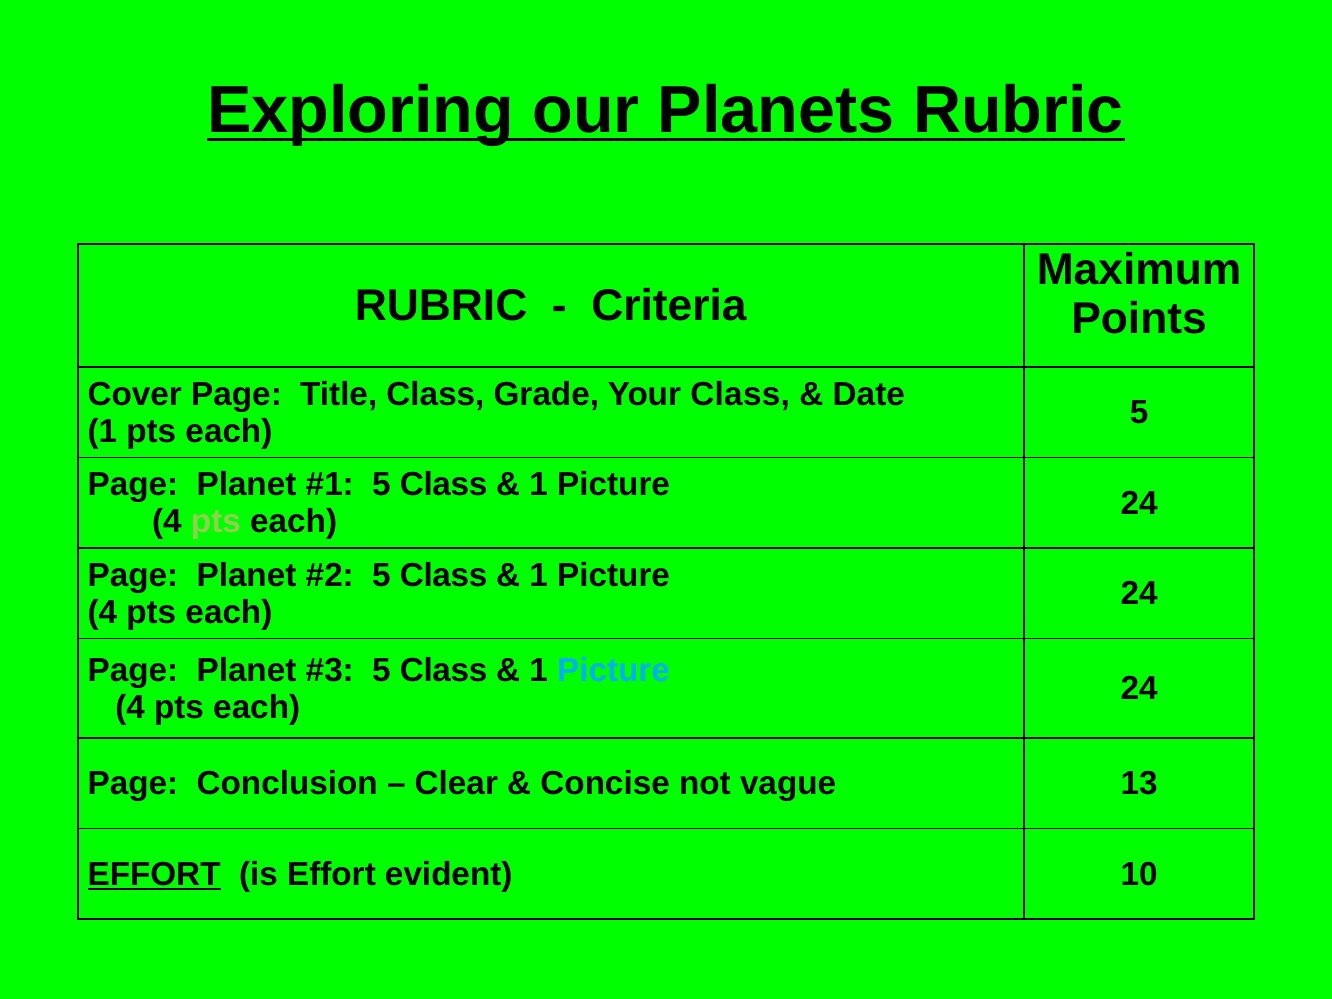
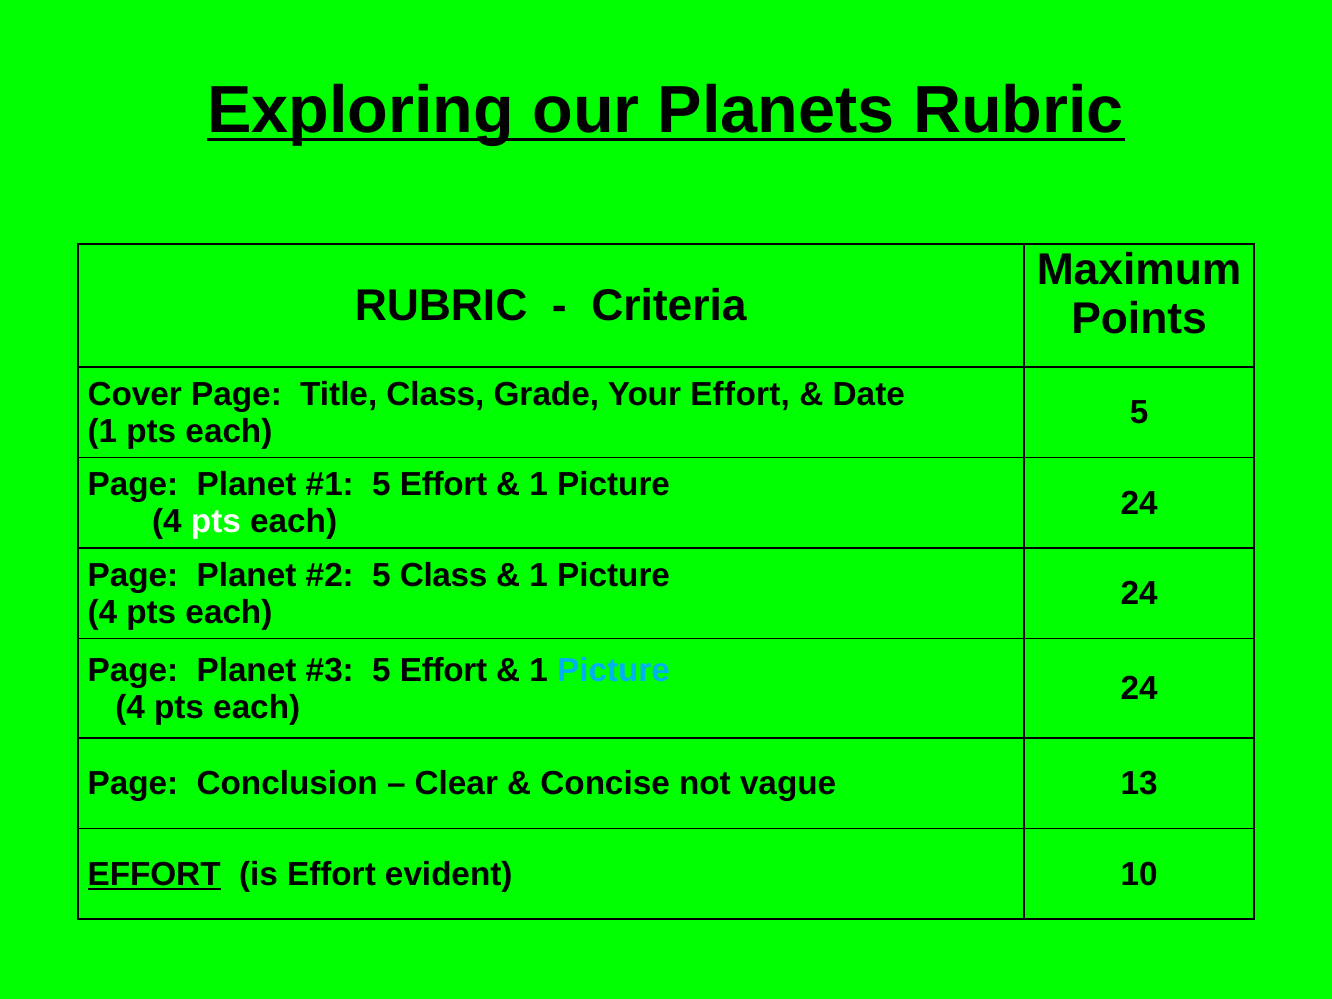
Your Class: Class -> Effort
Class at (444, 485): Class -> Effort
pts at (216, 522) colour: light green -> white
Class at (444, 670): Class -> Effort
